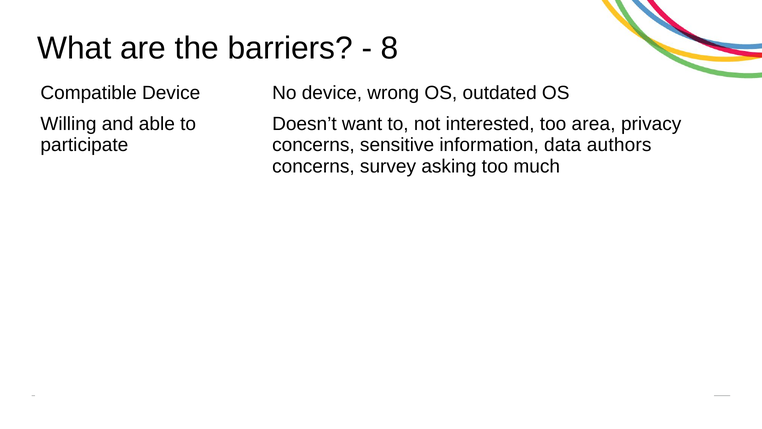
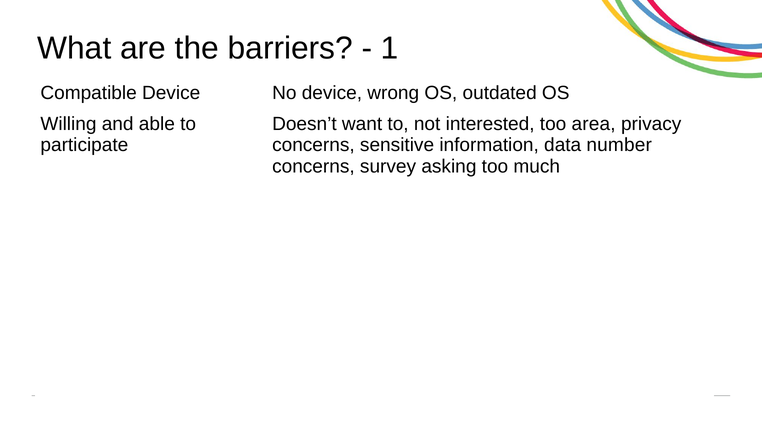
8: 8 -> 1
authors: authors -> number
